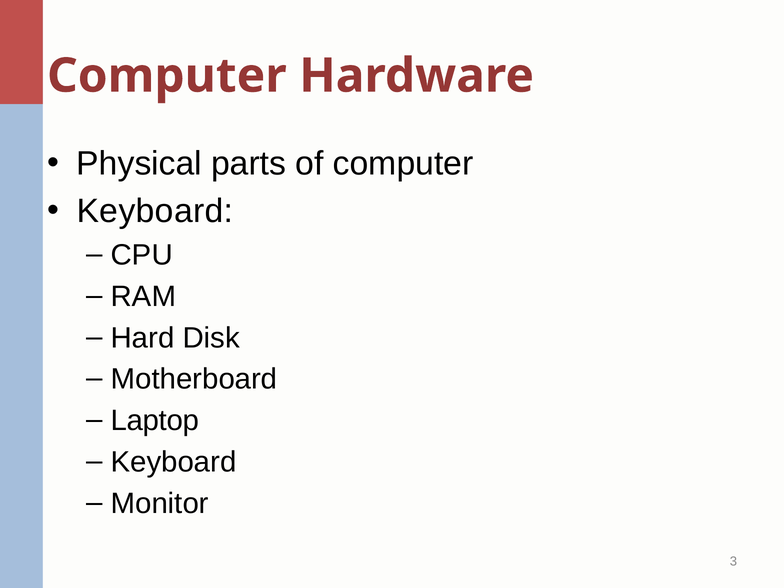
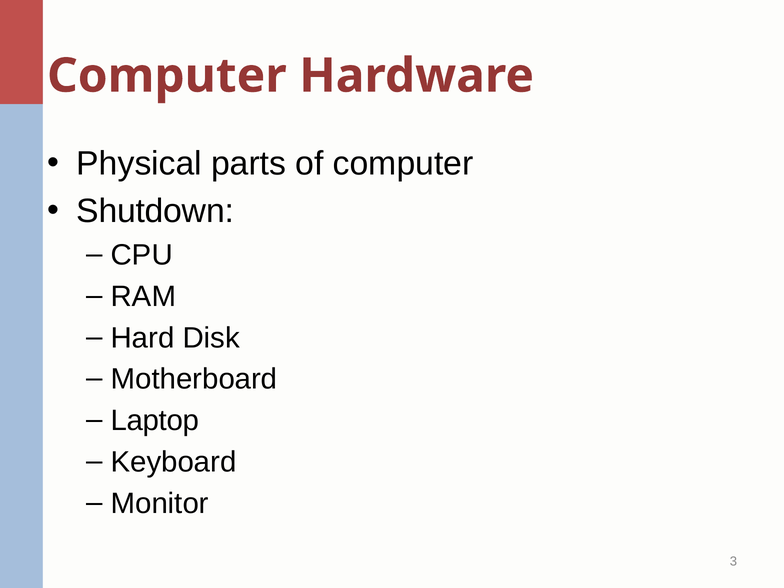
Keyboard at (155, 211): Keyboard -> Shutdown
